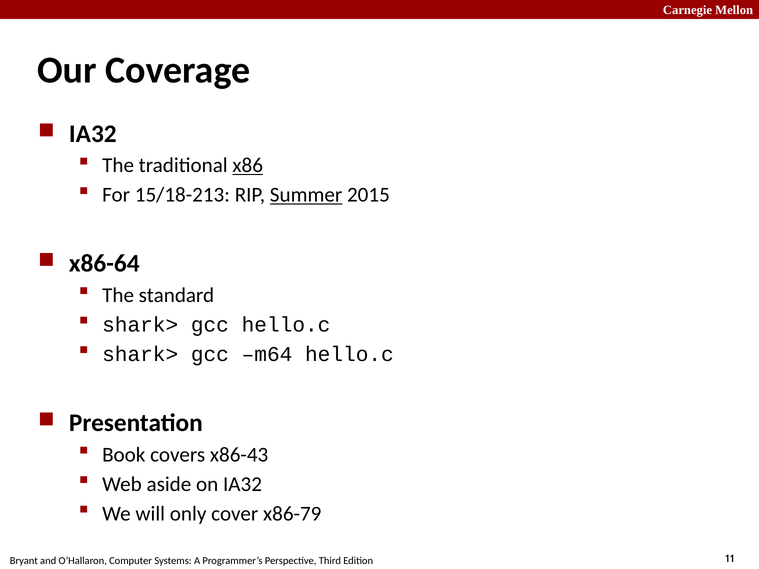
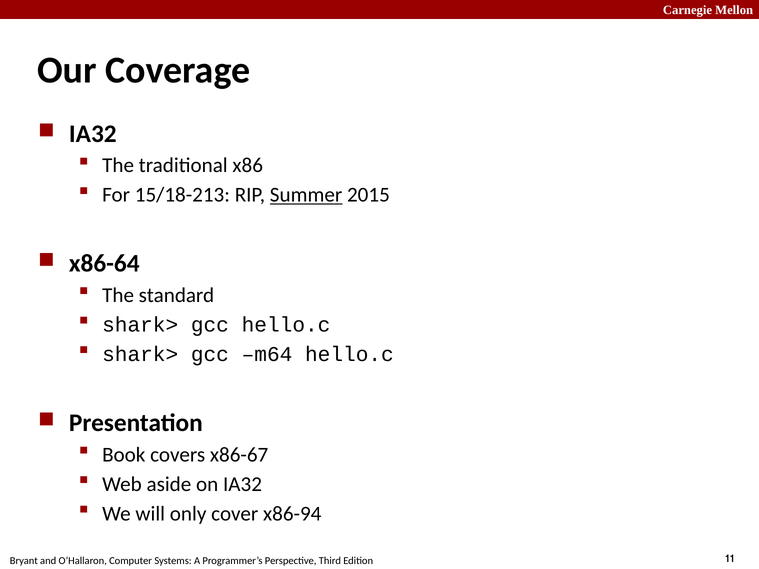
x86 underline: present -> none
x86-43: x86-43 -> x86-67
x86-79: x86-79 -> x86-94
